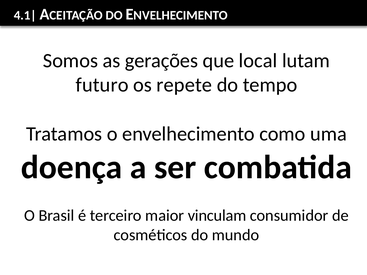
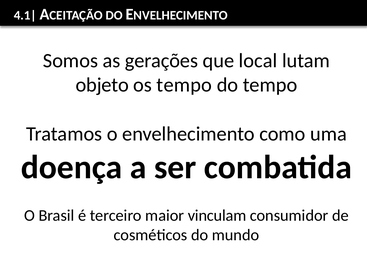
futuro: futuro -> objeto
os repete: repete -> tempo
